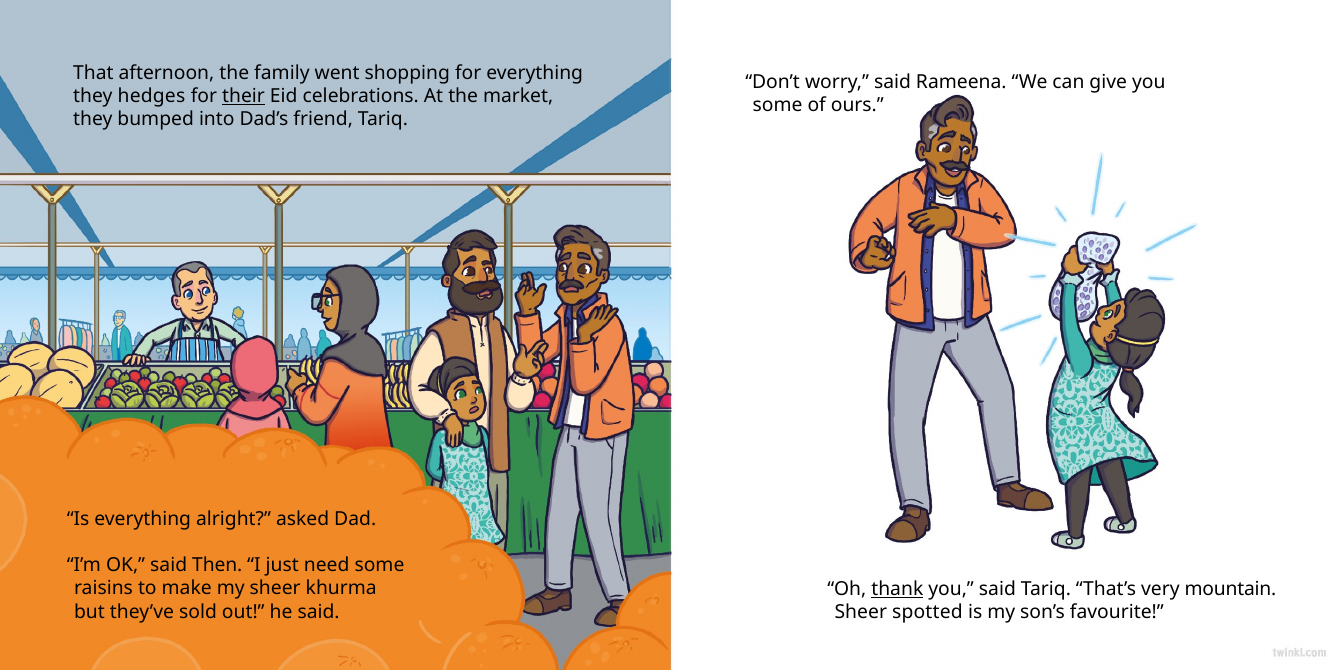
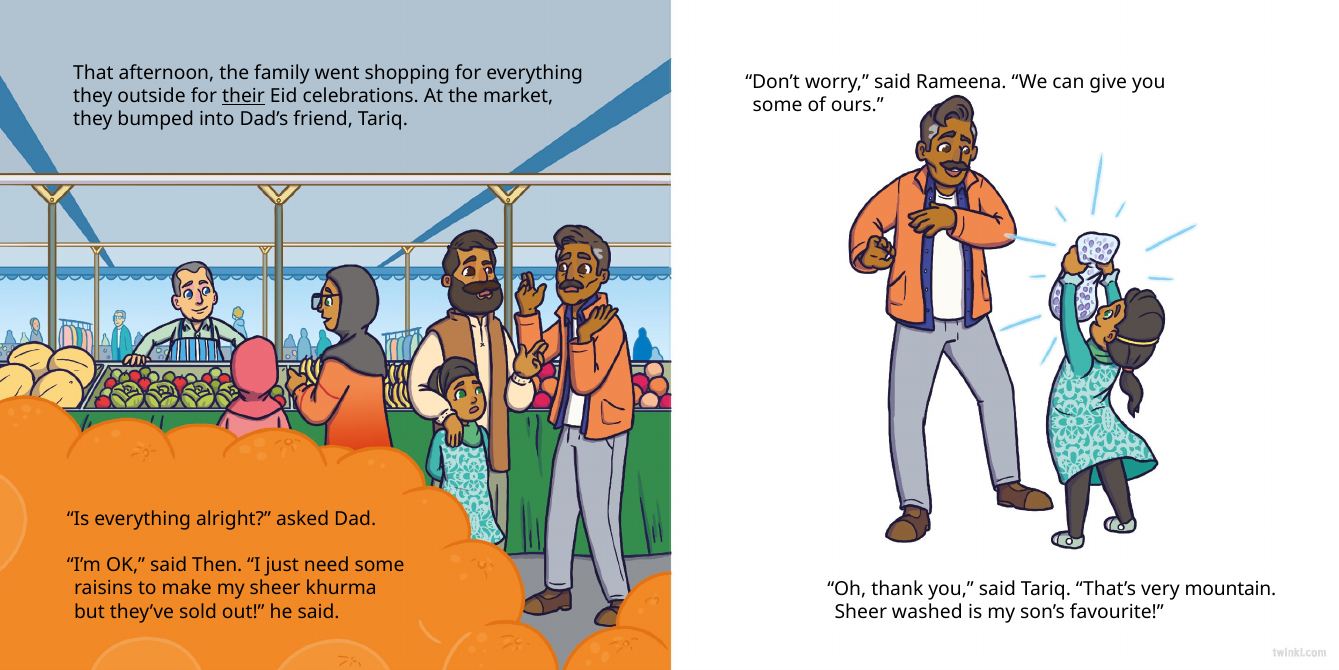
hedges: hedges -> outside
thank underline: present -> none
spotted: spotted -> washed
